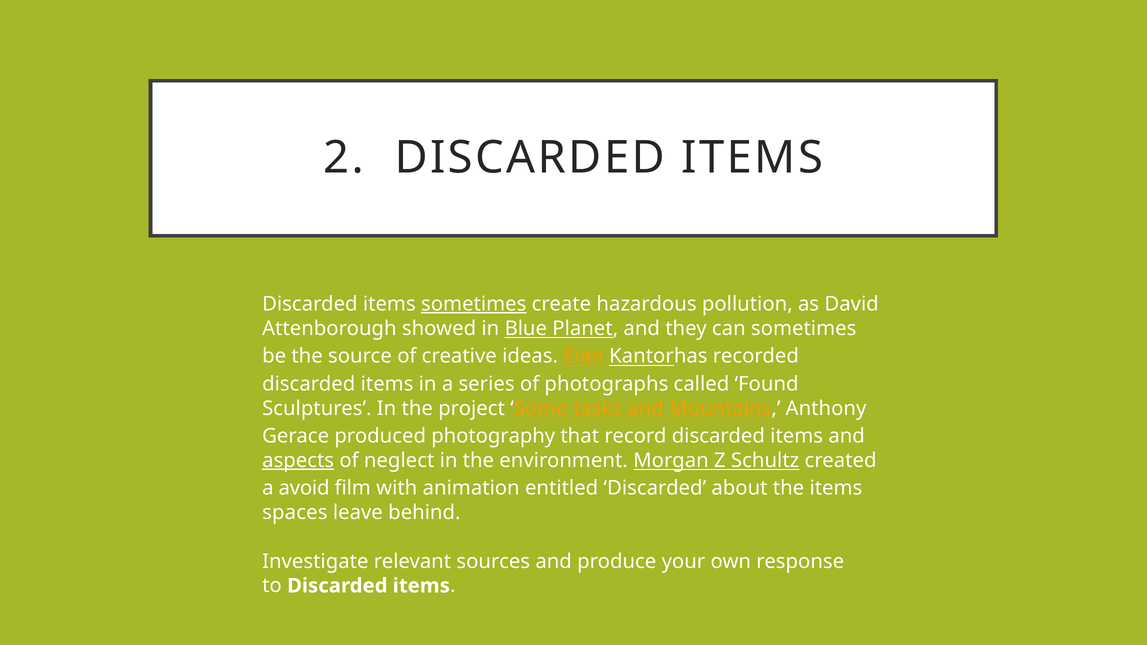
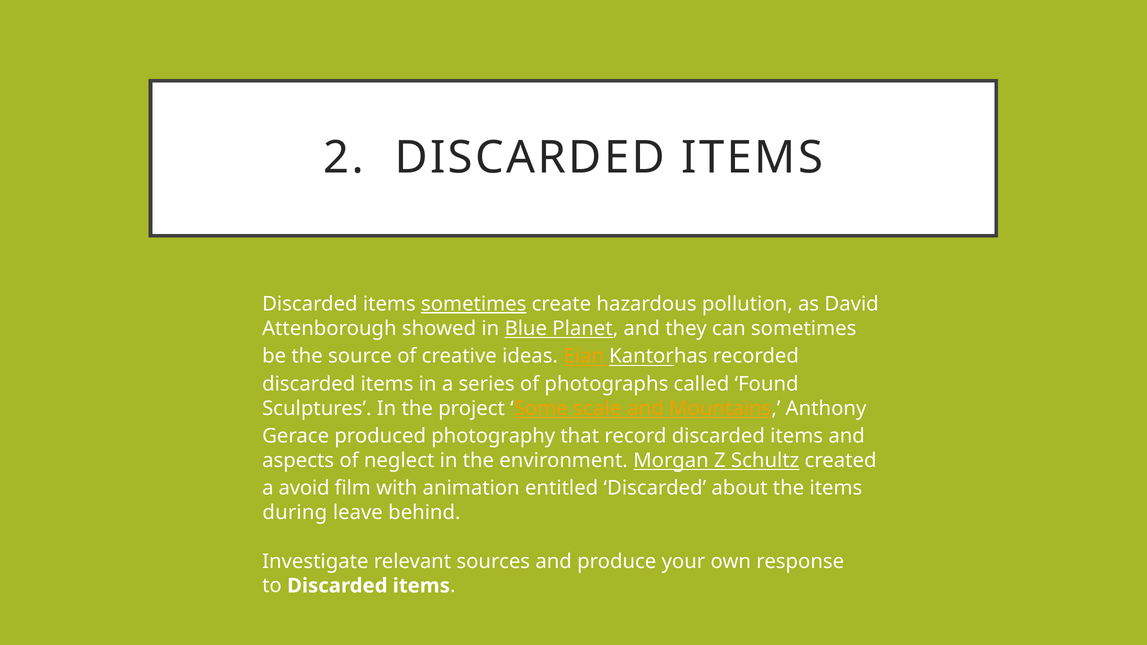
tasks: tasks -> scale
aspects underline: present -> none
spaces: spaces -> during
